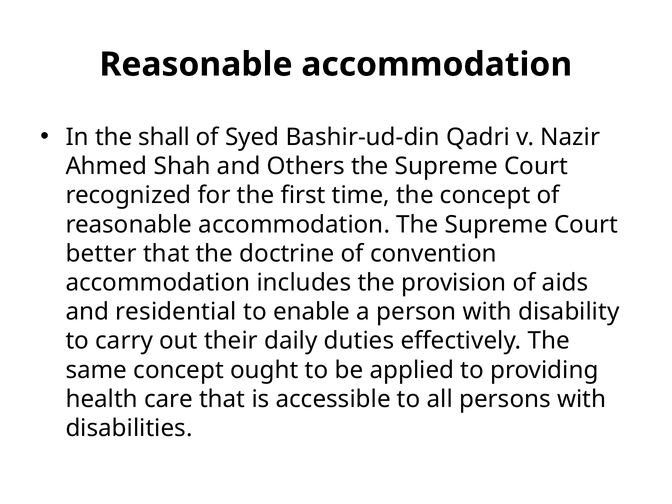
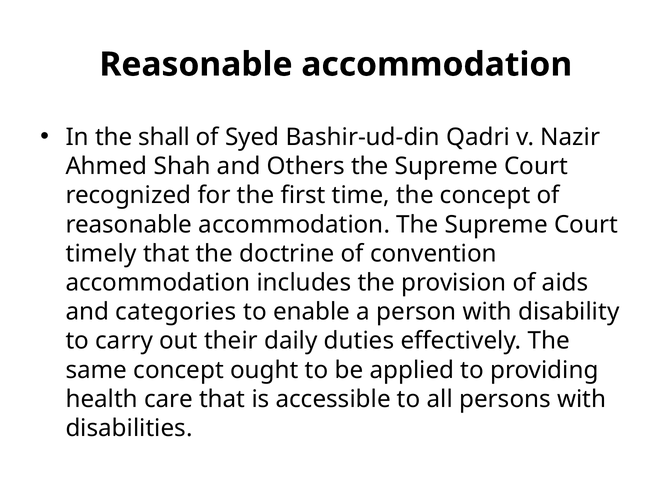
better: better -> timely
residential: residential -> categories
